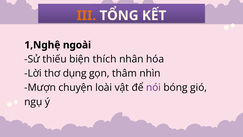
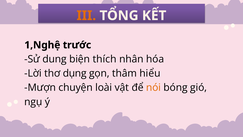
ngoài: ngoài -> trước
thiếu: thiếu -> dung
nhìn: nhìn -> hiểu
nói colour: purple -> orange
